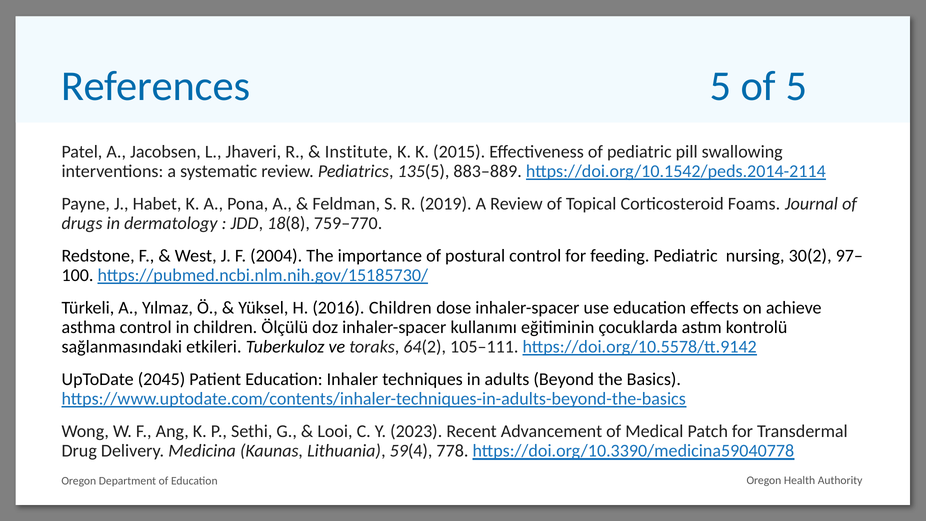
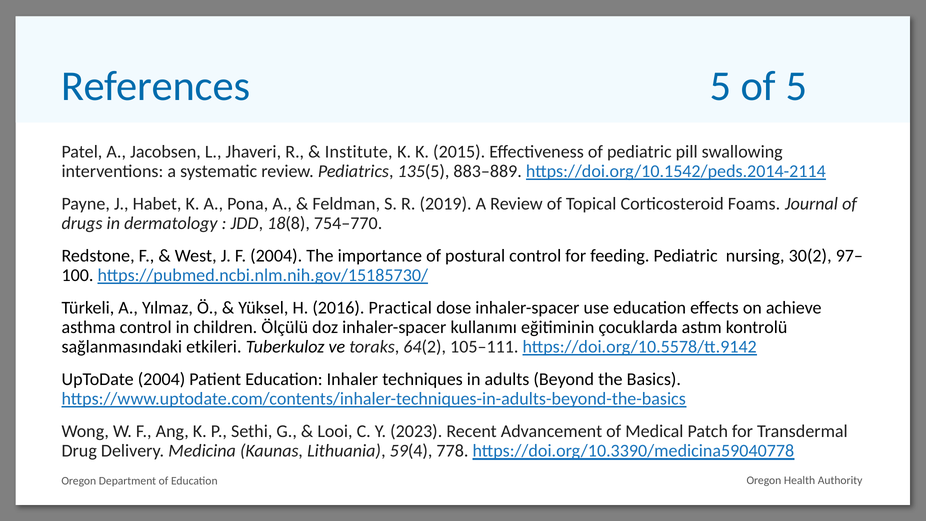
759–770: 759–770 -> 754–770
2016 Children: Children -> Practical
UpToDate 2045: 2045 -> 2004
